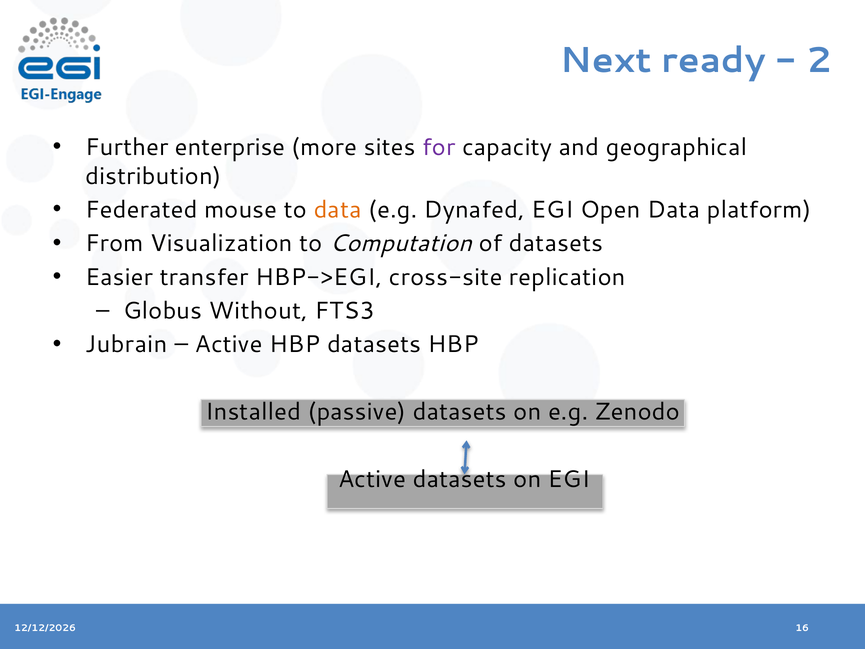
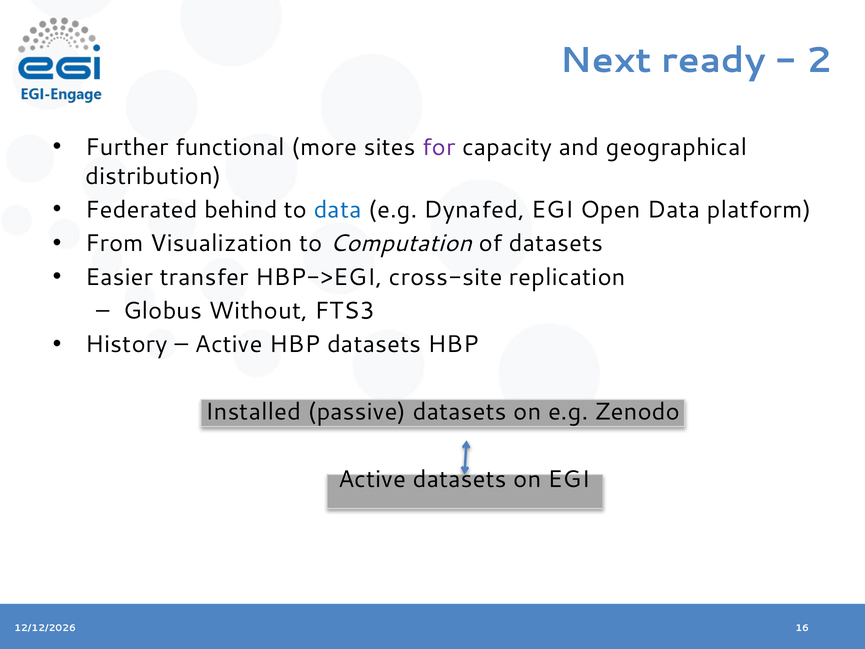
enterprise: enterprise -> functional
mouse: mouse -> behind
data at (338, 210) colour: orange -> blue
Jubrain: Jubrain -> History
